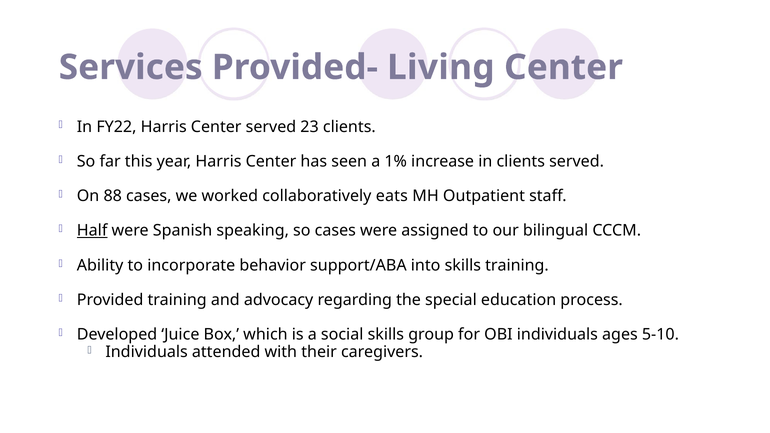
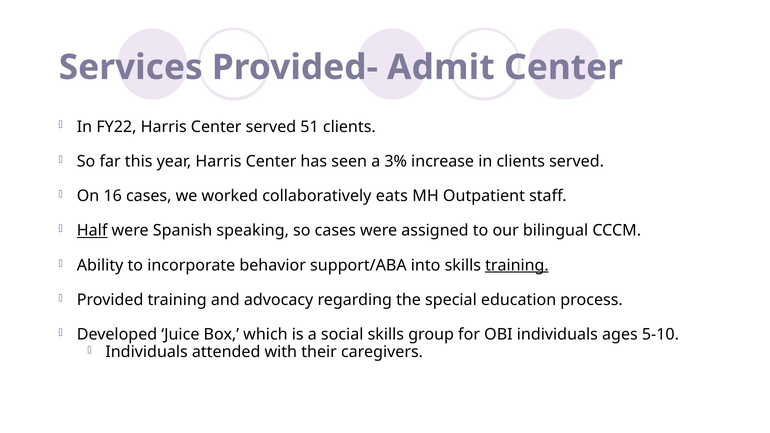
Living: Living -> Admit
23: 23 -> 51
1%: 1% -> 3%
88: 88 -> 16
training at (517, 265) underline: none -> present
